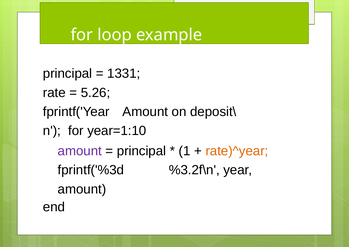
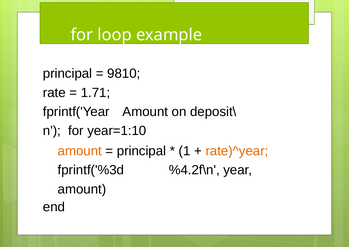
1331: 1331 -> 9810
5.26: 5.26 -> 1.71
amount at (80, 151) colour: purple -> orange
%3.2f\n: %3.2f\n -> %4.2f\n
